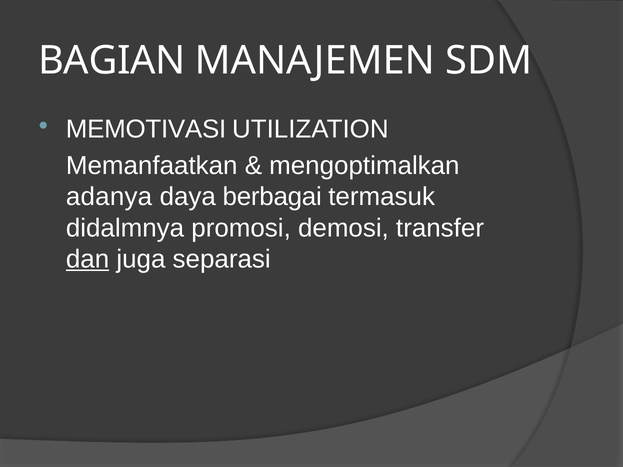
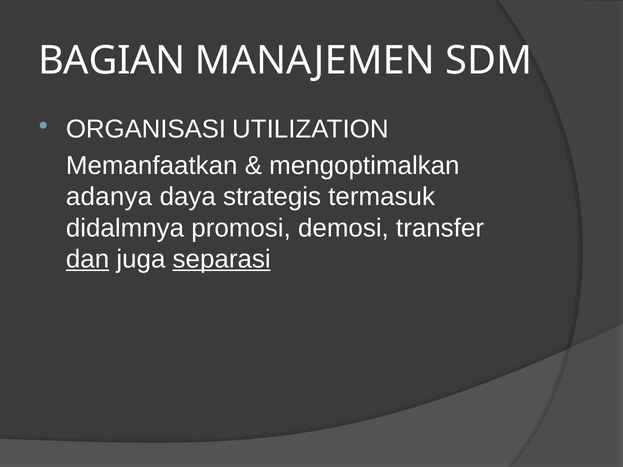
MEMOTIVASI: MEMOTIVASI -> ORGANISASI
berbagai: berbagai -> strategis
separasi underline: none -> present
